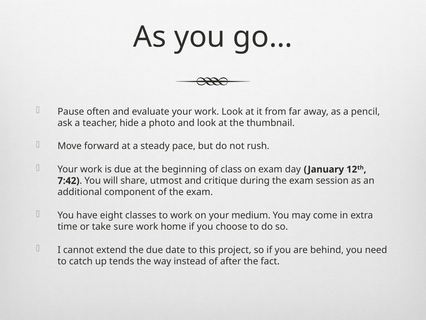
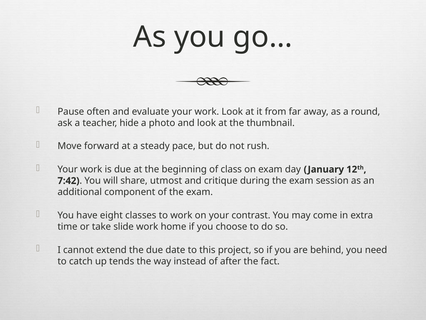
pencil: pencil -> round
medium: medium -> contrast
sure: sure -> slide
